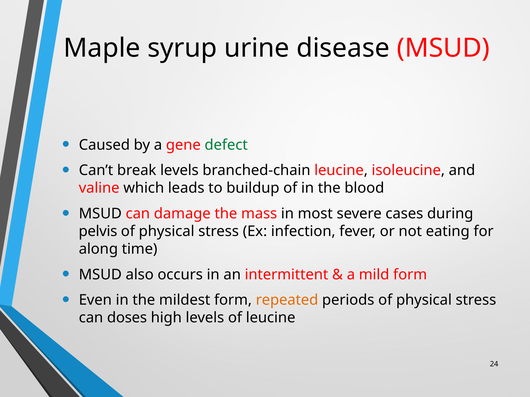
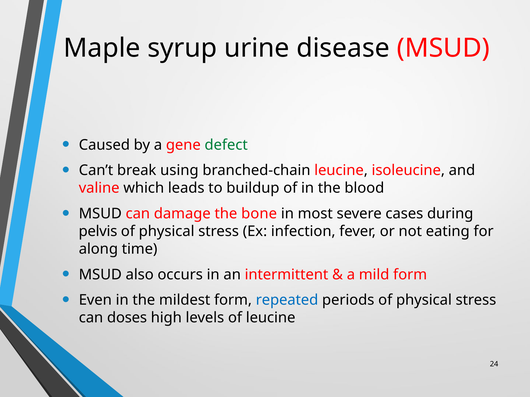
break levels: levels -> using
mass: mass -> bone
repeated colour: orange -> blue
